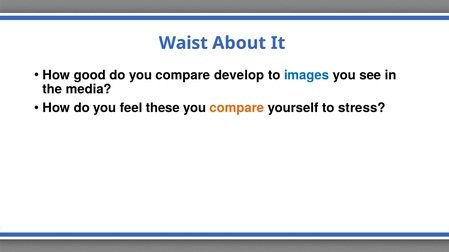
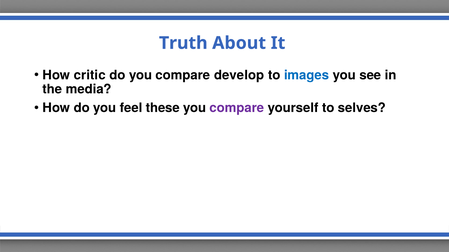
Waist: Waist -> Truth
good: good -> critic
compare at (237, 108) colour: orange -> purple
stress: stress -> selves
